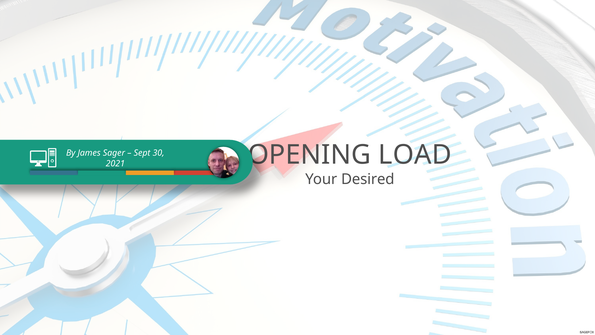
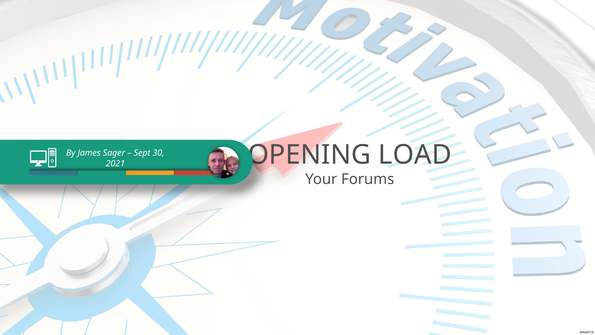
Desired: Desired -> Forums
